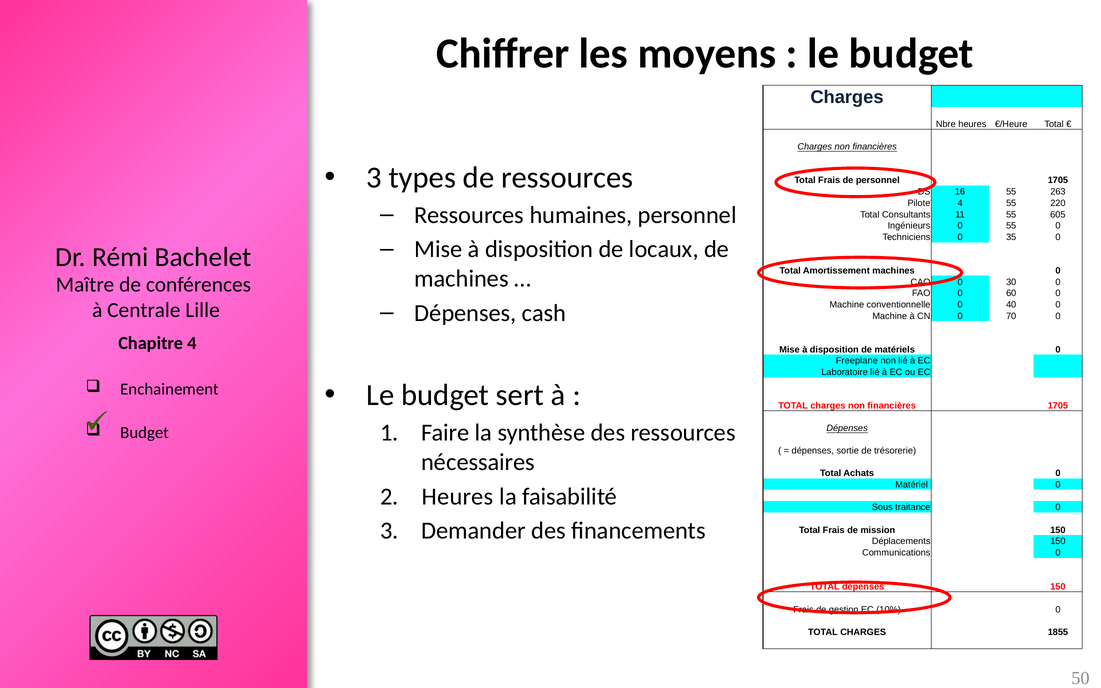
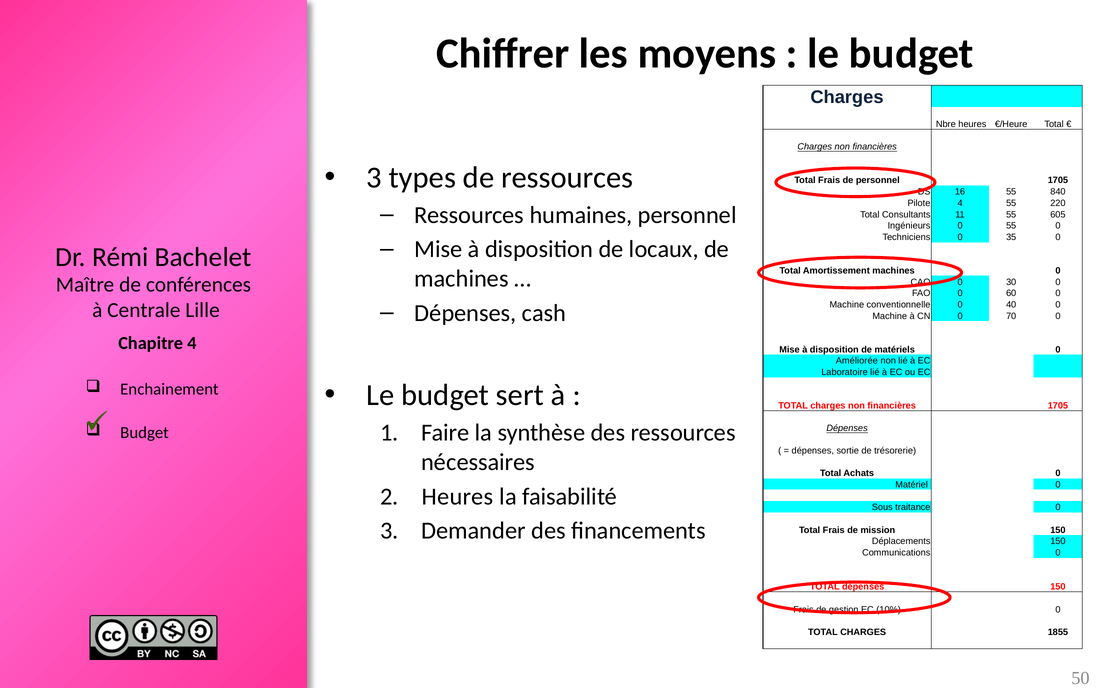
263: 263 -> 840
Freeplane: Freeplane -> Améliorée
